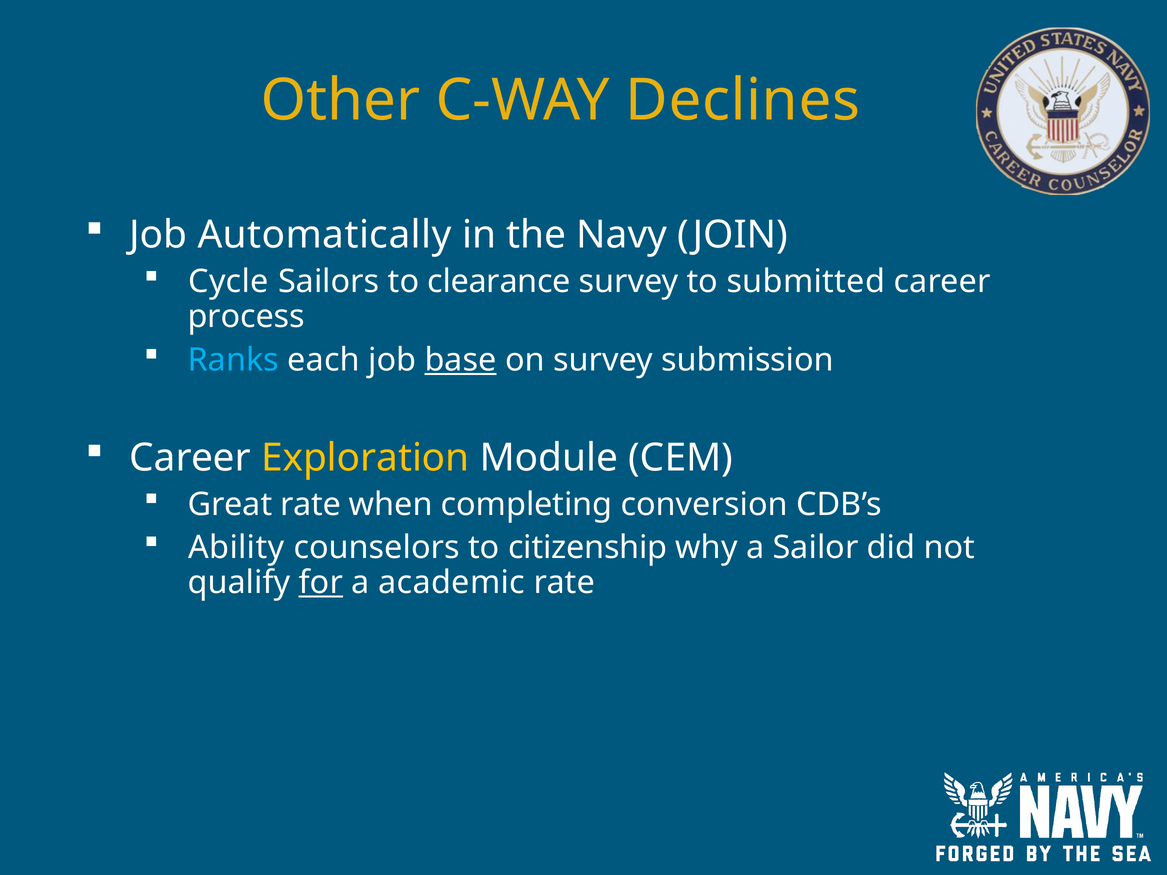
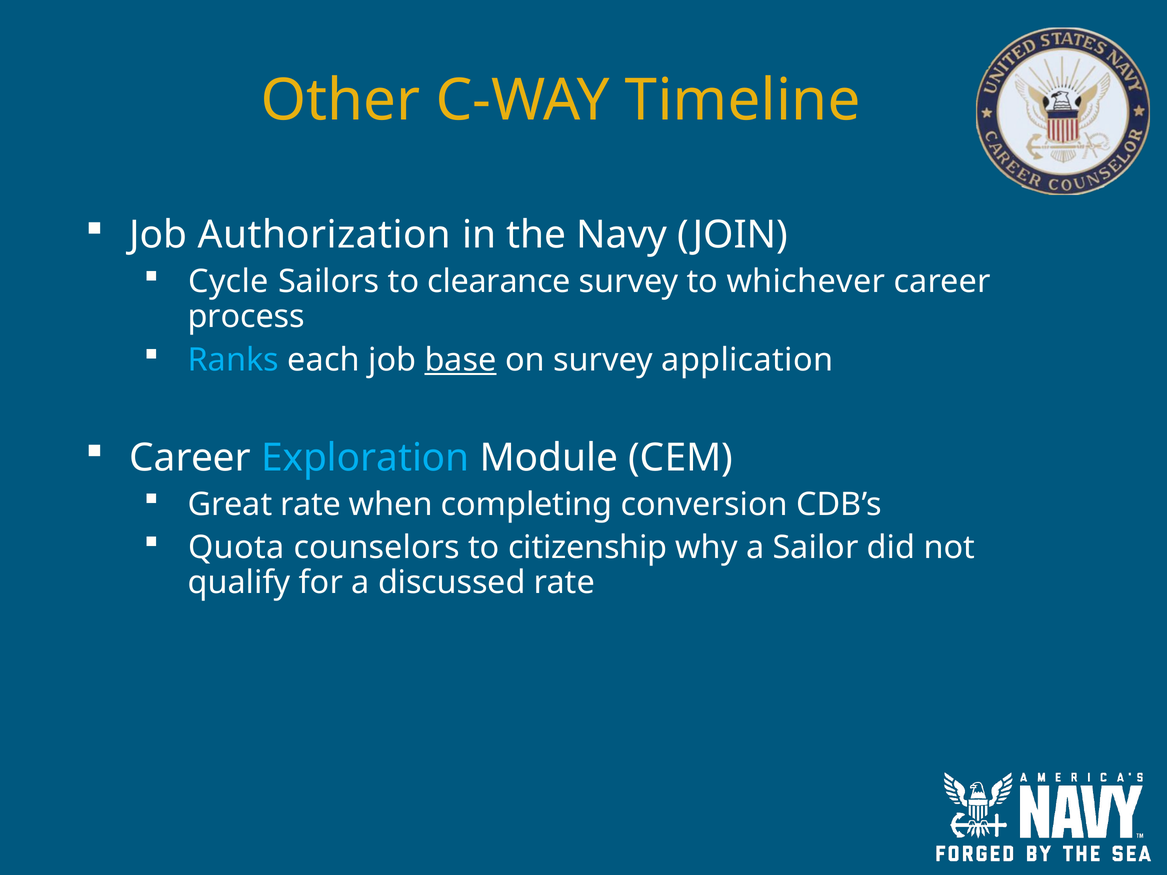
Declines: Declines -> Timeline
Automatically: Automatically -> Authorization
submitted: submitted -> whichever
submission: submission -> application
Exploration colour: yellow -> light blue
Ability: Ability -> Quota
for underline: present -> none
academic: academic -> discussed
